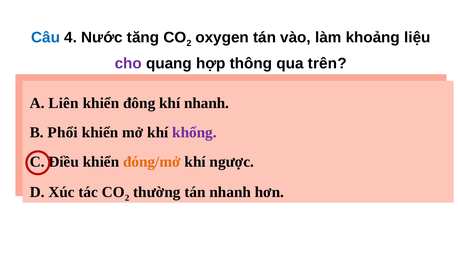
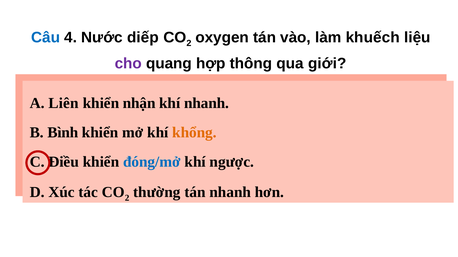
tăng: tăng -> diếp
khoảng: khoảng -> khuếch
trên: trên -> giới
đông: đông -> nhận
Phổi: Phổi -> Bình
khổng colour: purple -> orange
đóng/mở colour: orange -> blue
